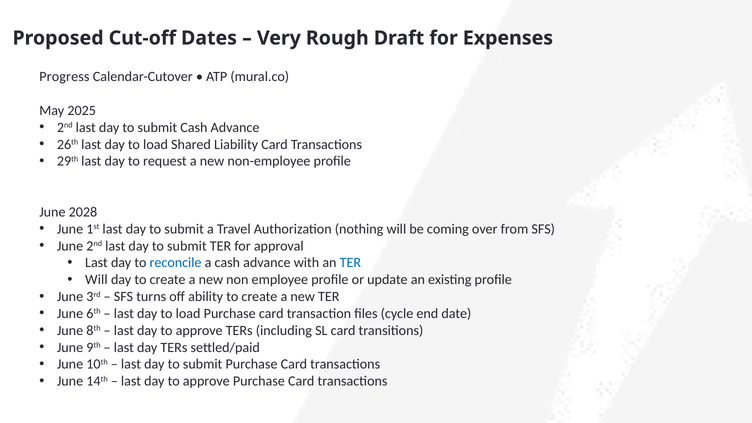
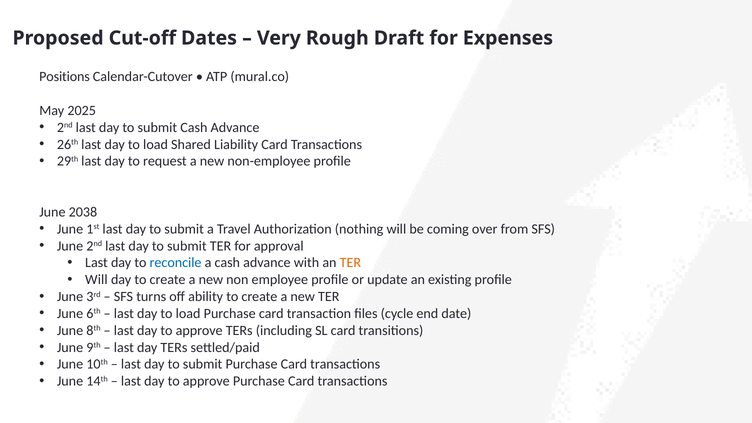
Progress: Progress -> Positions
2028: 2028 -> 2038
TER at (350, 263) colour: blue -> orange
